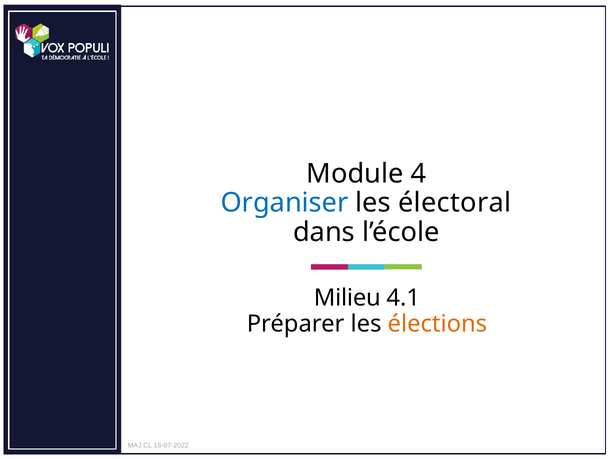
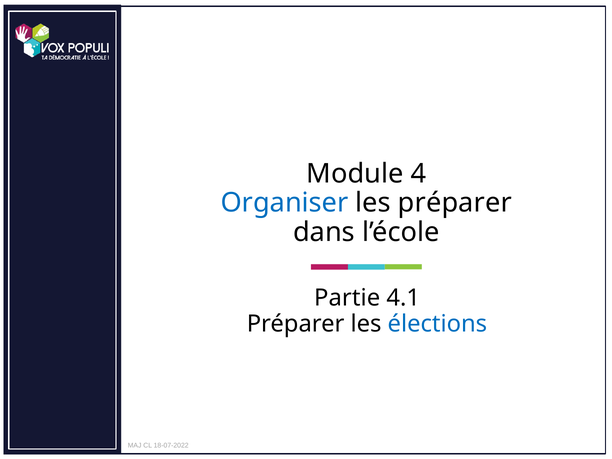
les électoral: électoral -> préparer
Milieu: Milieu -> Partie
élections colour: orange -> blue
